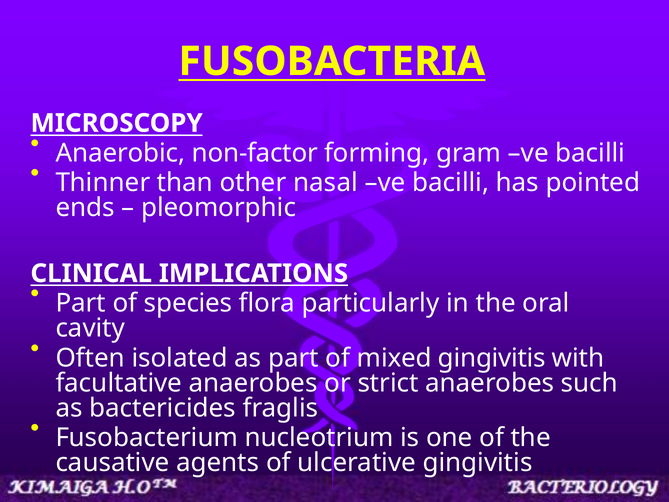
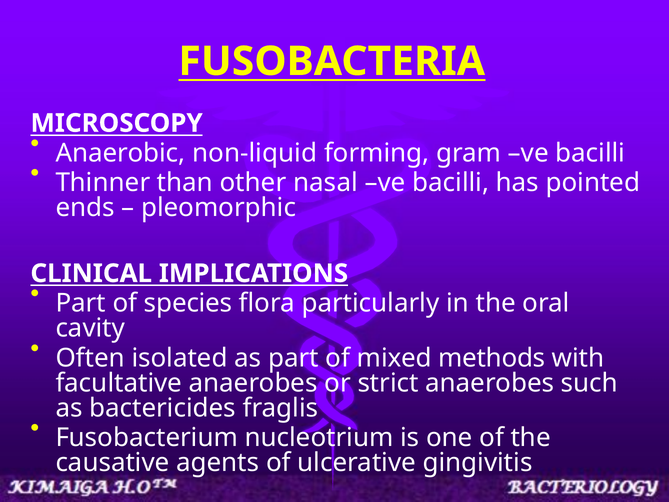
non-factor: non-factor -> non-liquid
mixed gingivitis: gingivitis -> methods
